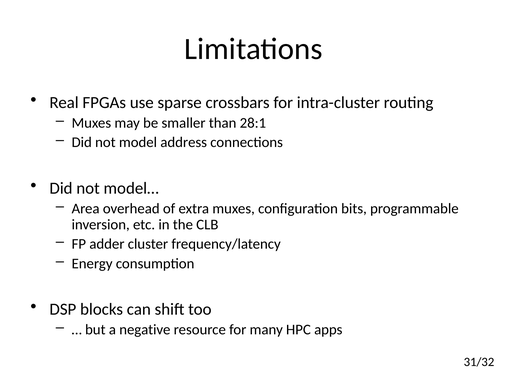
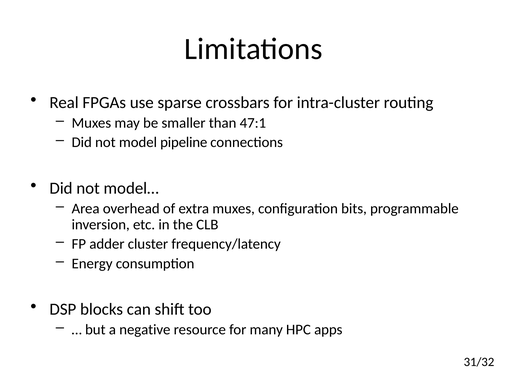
28:1: 28:1 -> 47:1
address: address -> pipeline
